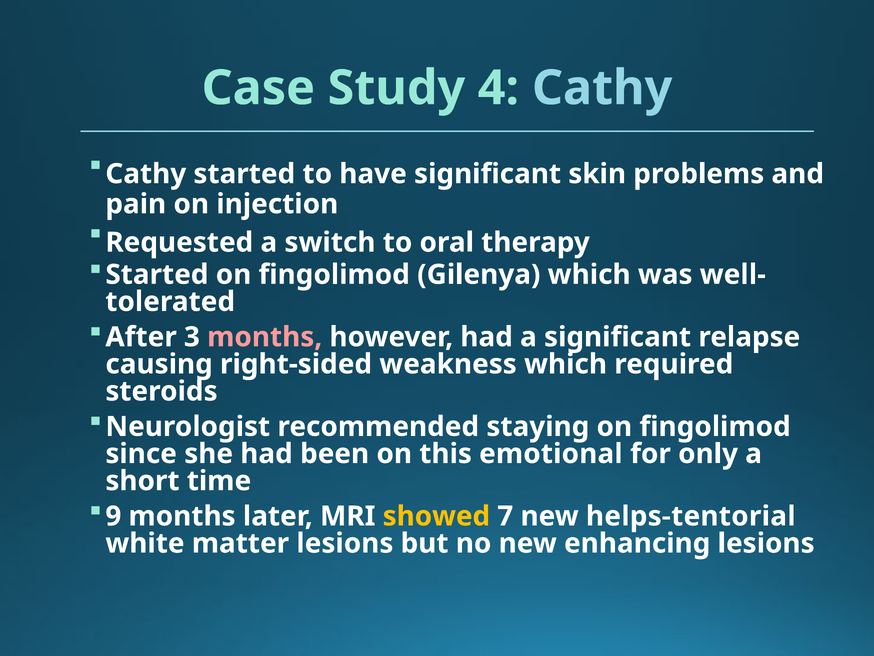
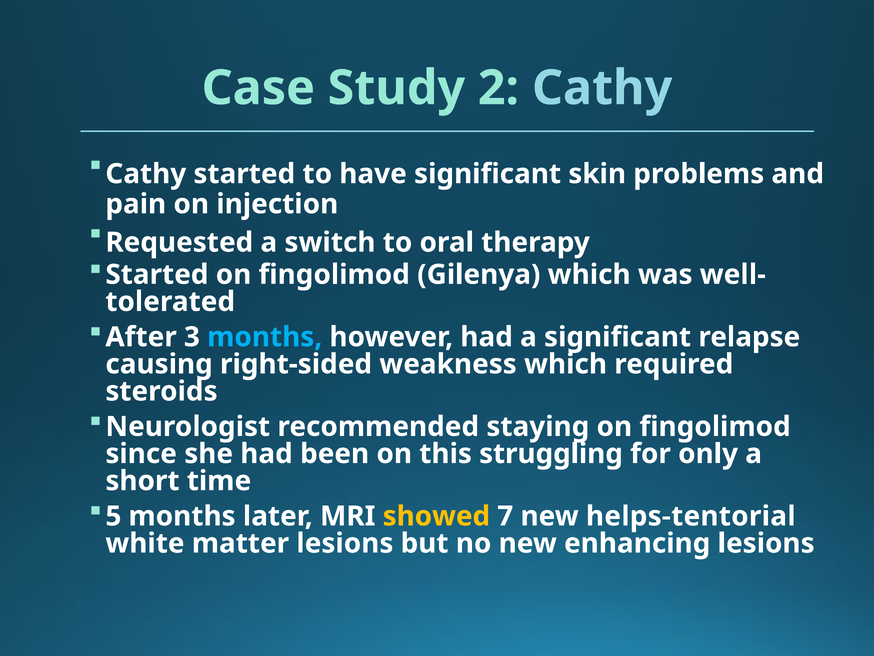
4: 4 -> 2
months at (265, 337) colour: pink -> light blue
emotional: emotional -> struggling
9: 9 -> 5
